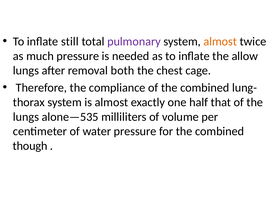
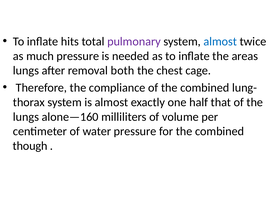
still: still -> hits
almost at (220, 41) colour: orange -> blue
allow: allow -> areas
alone—535: alone—535 -> alone—160
